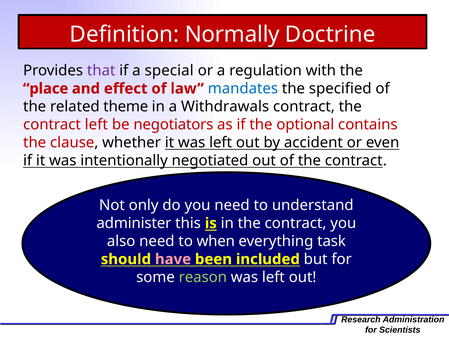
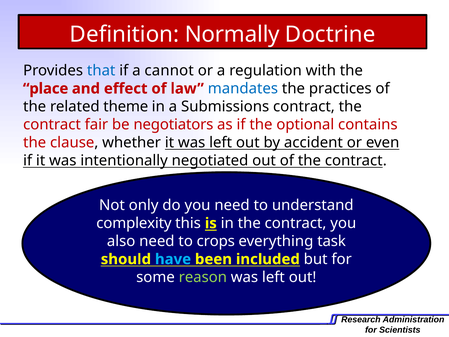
that colour: purple -> blue
special: special -> cannot
specified: specified -> practices
Withdrawals: Withdrawals -> Submissions
contract left: left -> fair
administer: administer -> complexity
when: when -> crops
have colour: pink -> light blue
